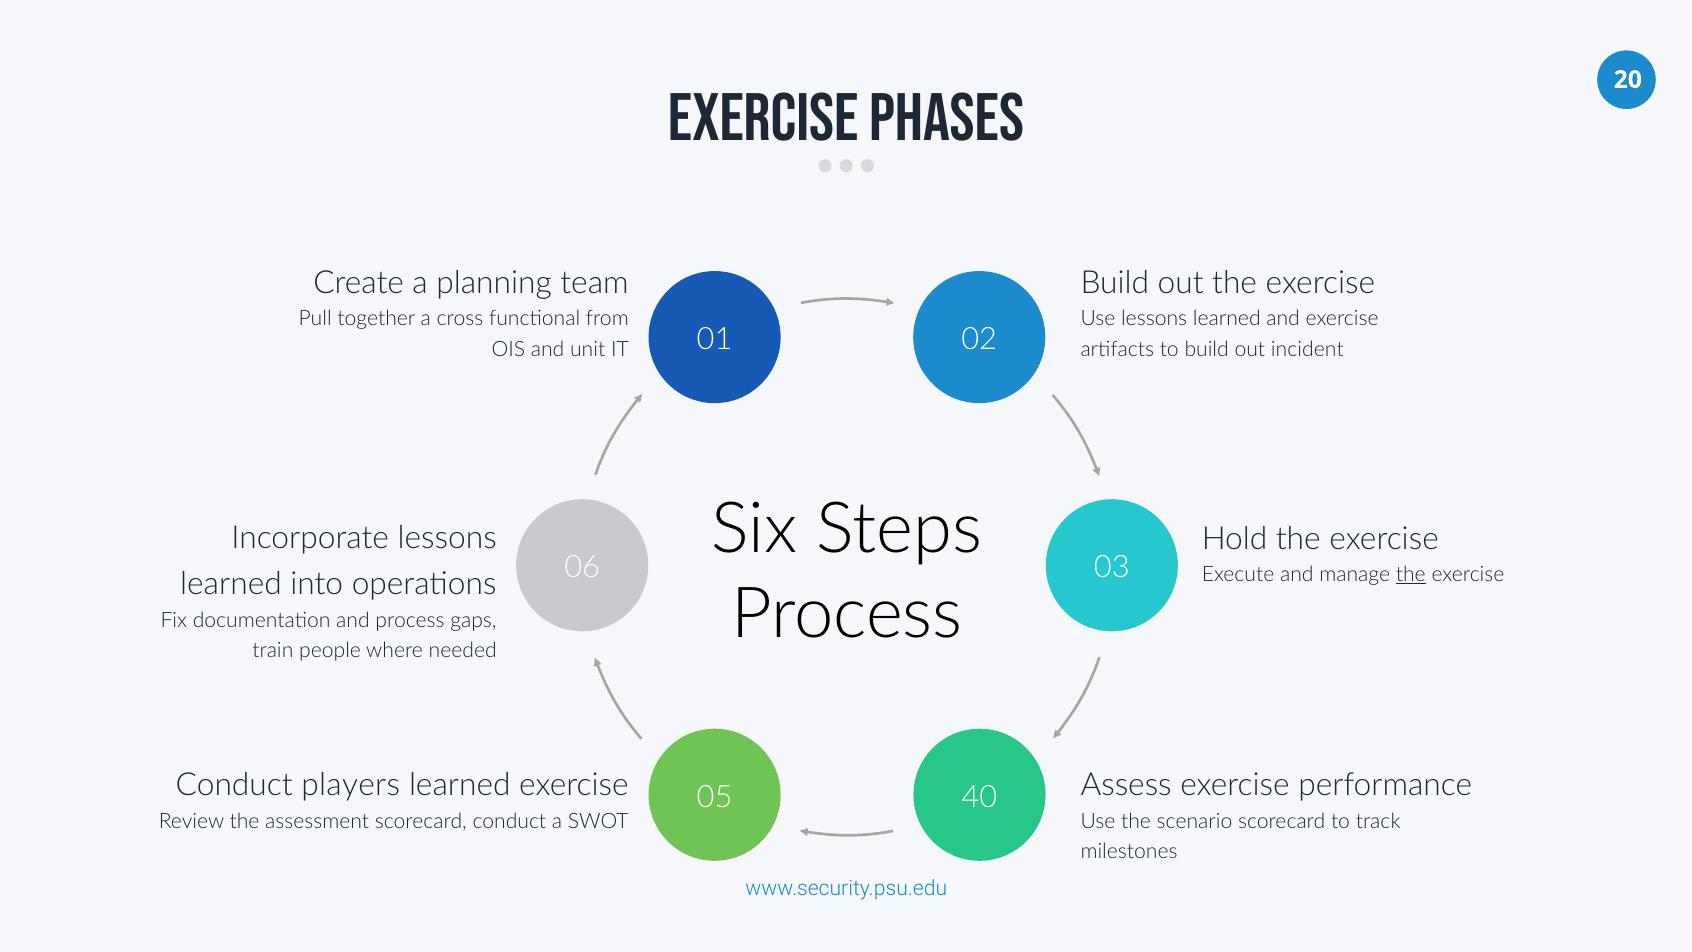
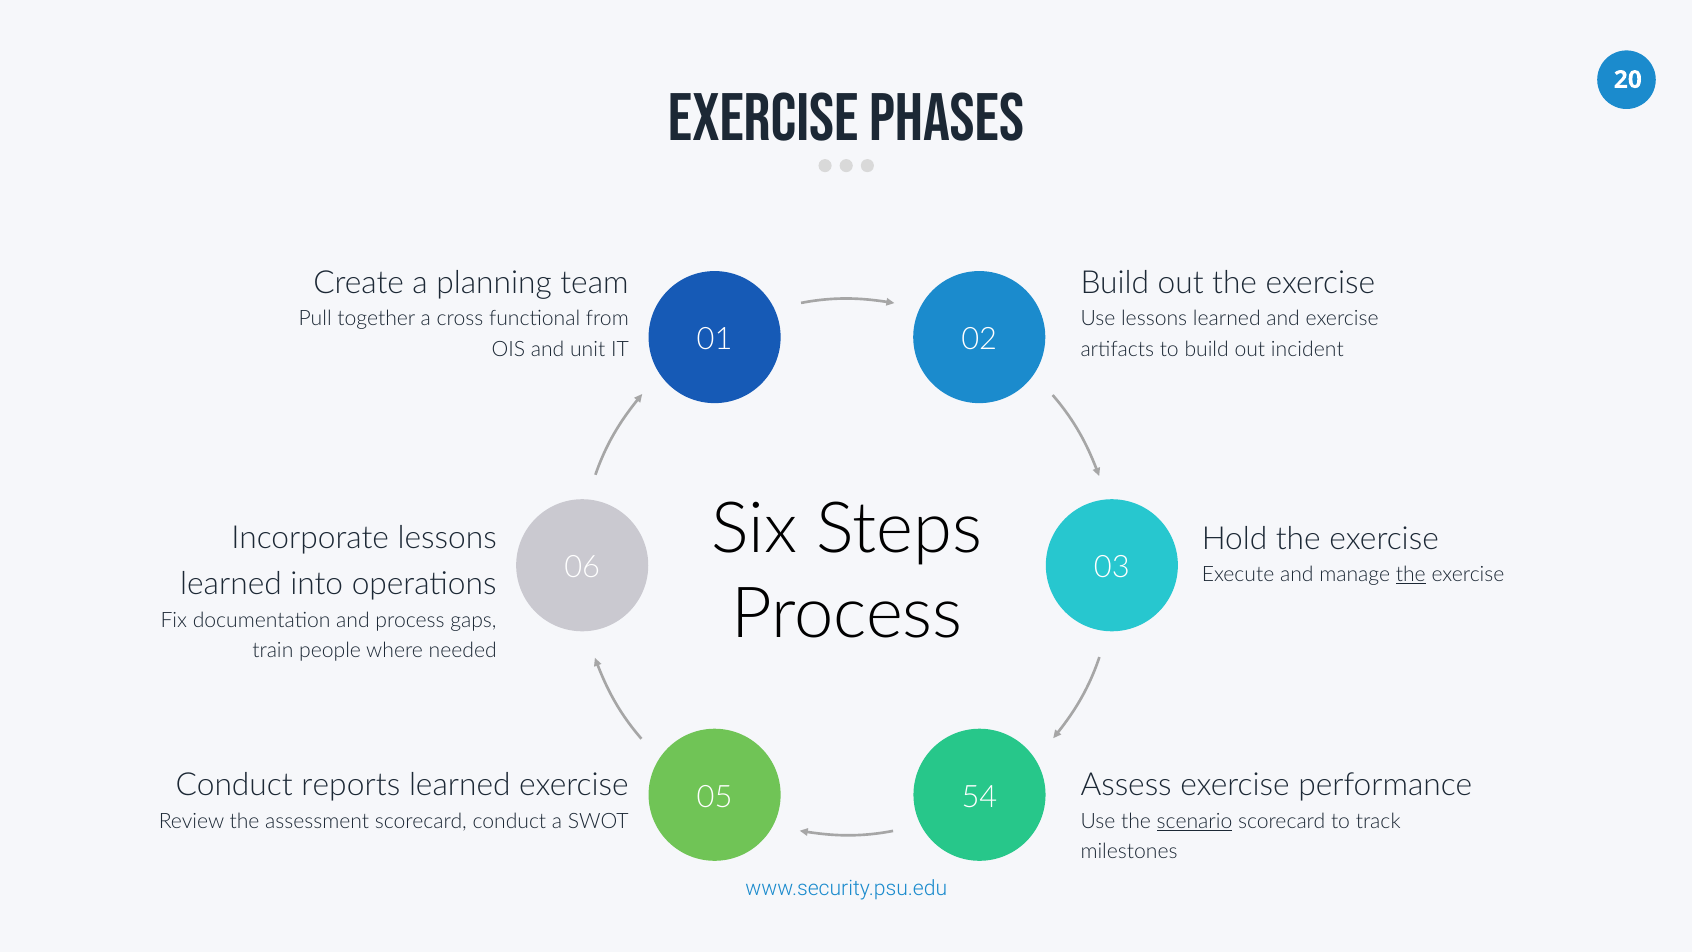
players: players -> reports
40: 40 -> 54
scenario underline: none -> present
